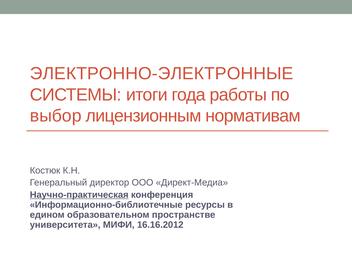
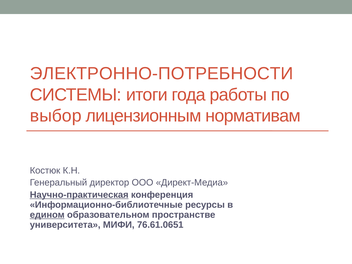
ЭЛЕКТРОННО-ЭЛЕКТРОННЫЕ: ЭЛЕКТРОННО-ЭЛЕКТРОННЫЕ -> ЭЛЕКТРОННО-ПОТРЕБНОСТИ
едином underline: none -> present
16.16.2012: 16.16.2012 -> 76.61.0651
